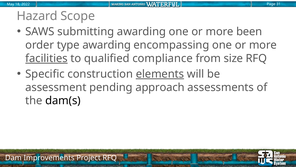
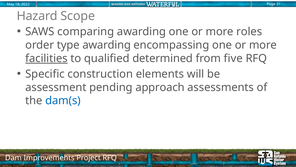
submitting: submitting -> comparing
been: been -> roles
compliance: compliance -> determined
size: size -> five
elements underline: present -> none
dam(s colour: black -> blue
